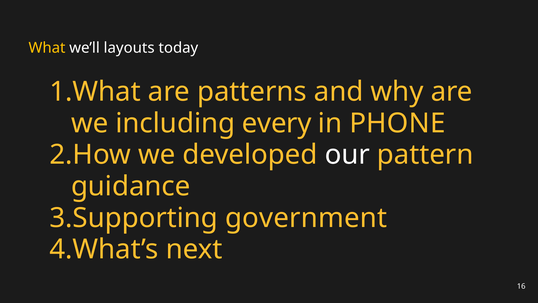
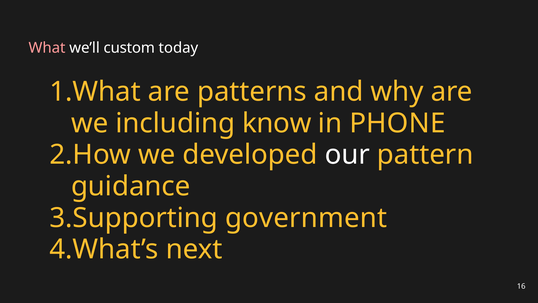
What colour: yellow -> pink
layouts: layouts -> custom
every: every -> know
